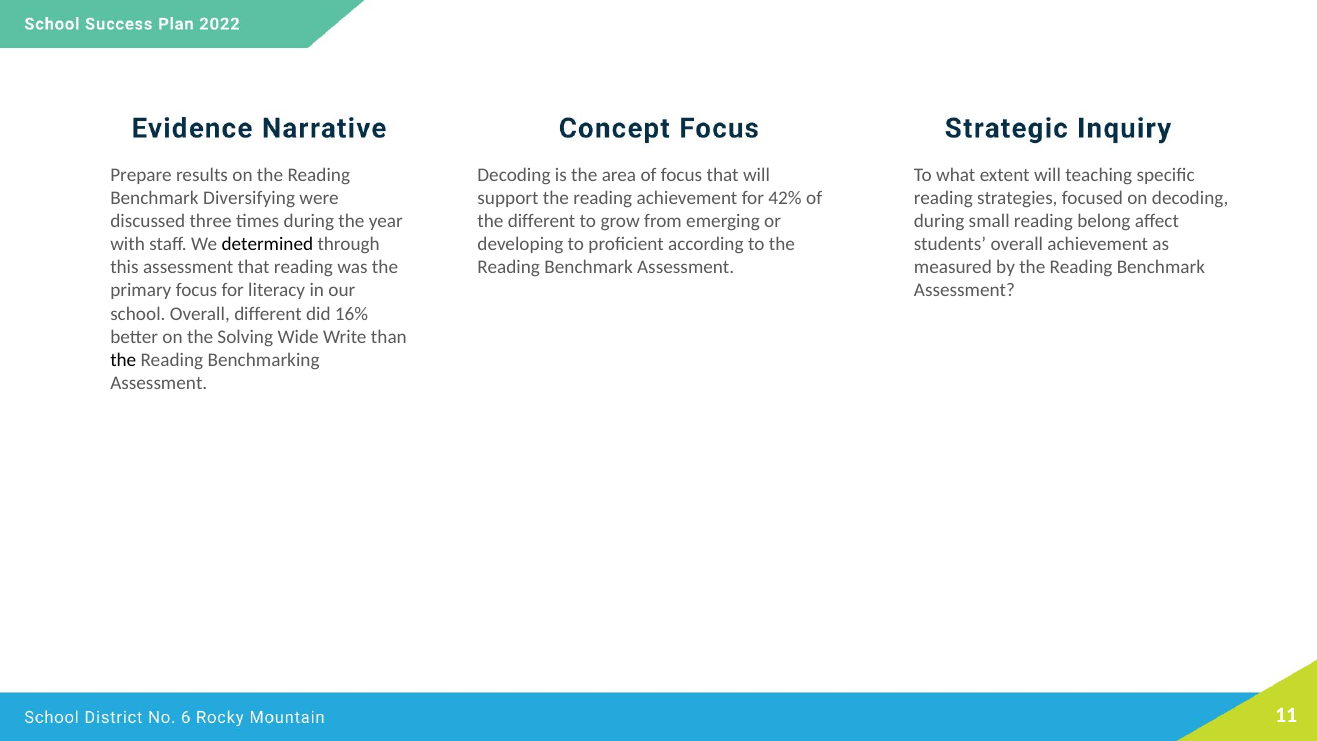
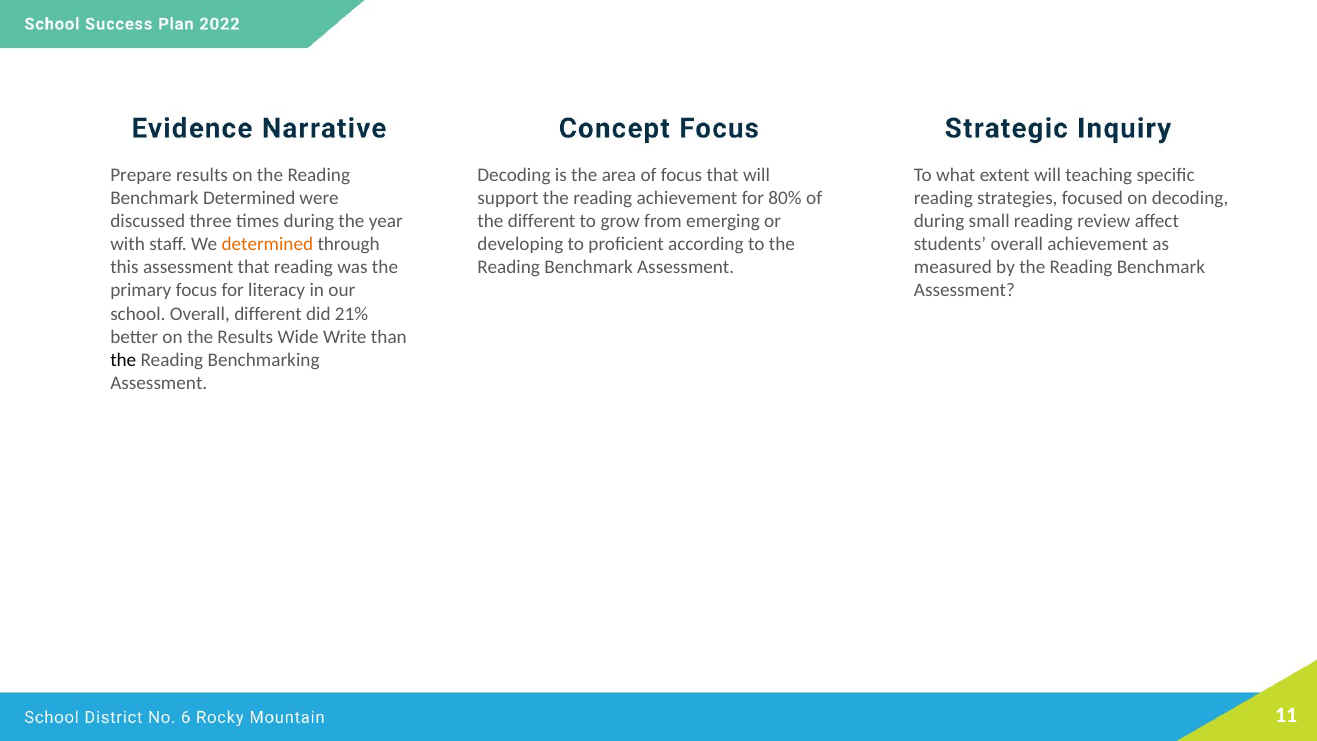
Benchmark Diversifying: Diversifying -> Determined
42%: 42% -> 80%
belong: belong -> review
determined at (267, 244) colour: black -> orange
16%: 16% -> 21%
the Solving: Solving -> Results
